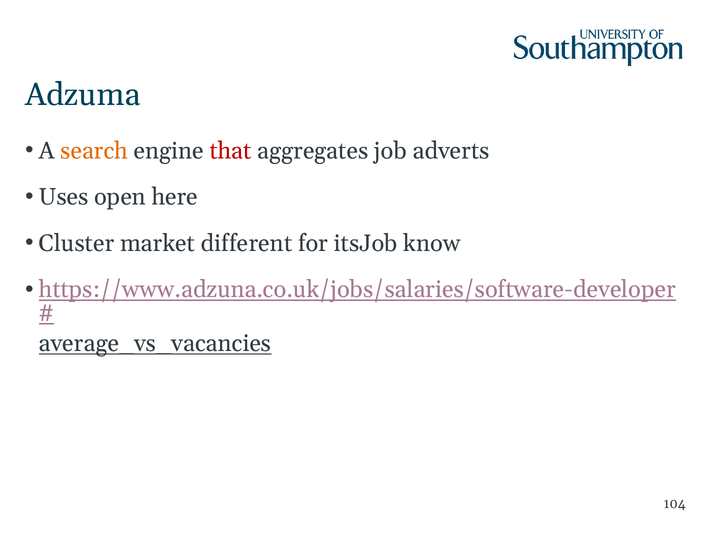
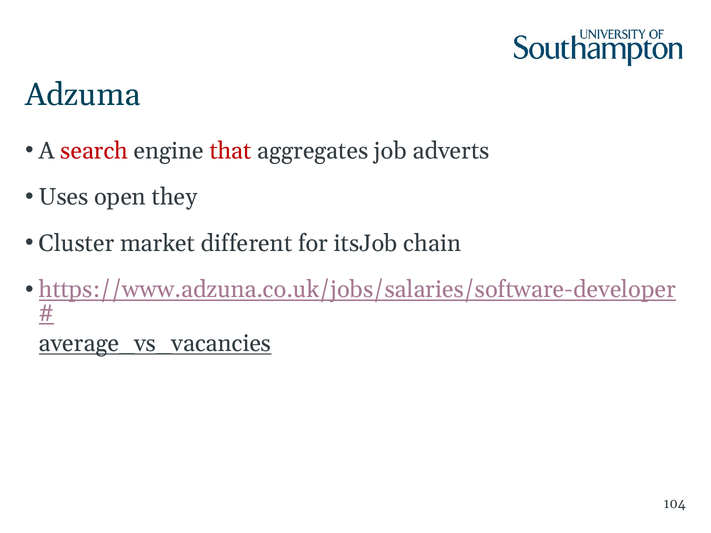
search colour: orange -> red
here: here -> they
know: know -> chain
